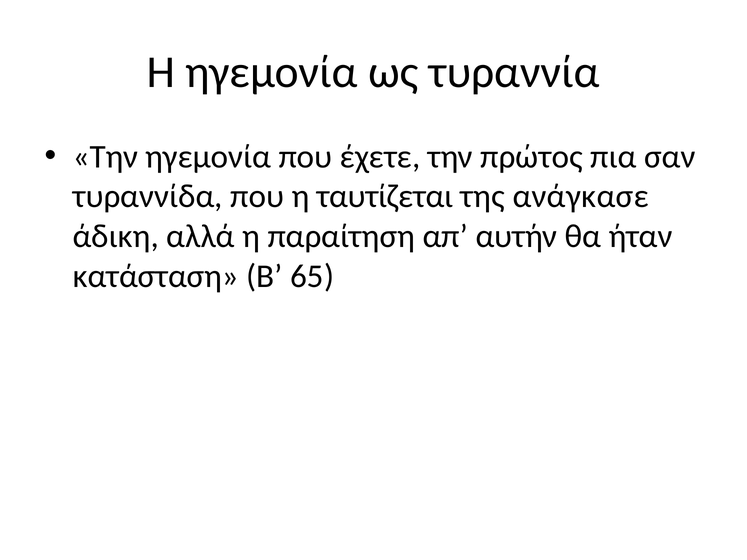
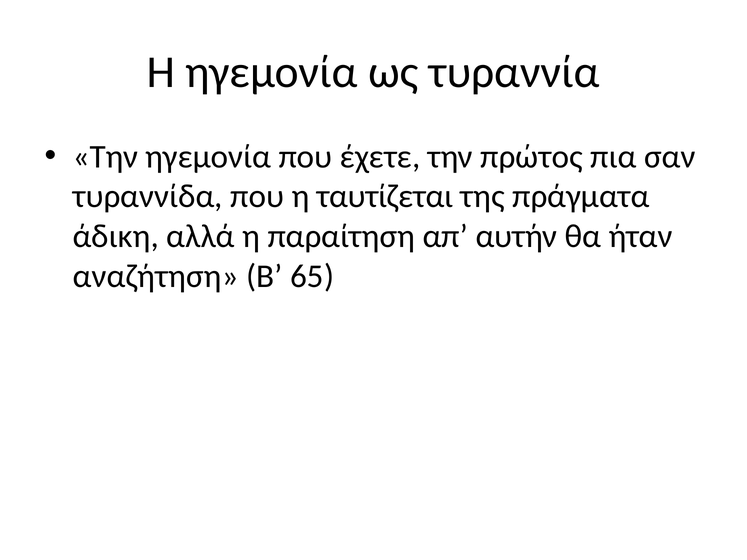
ανάγκασε: ανάγκασε -> πράγματα
κατάσταση: κατάσταση -> αναζήτηση
